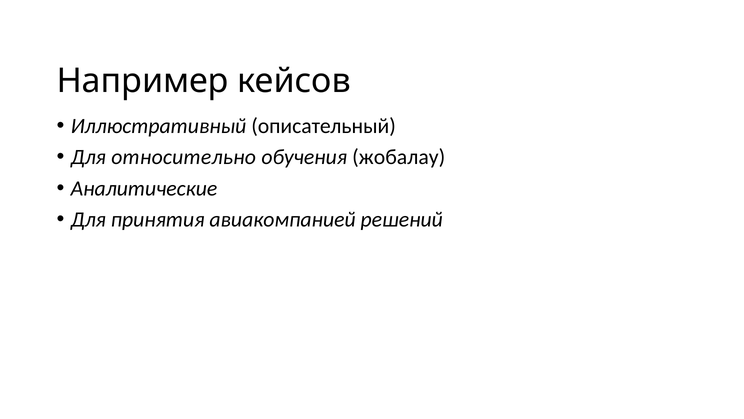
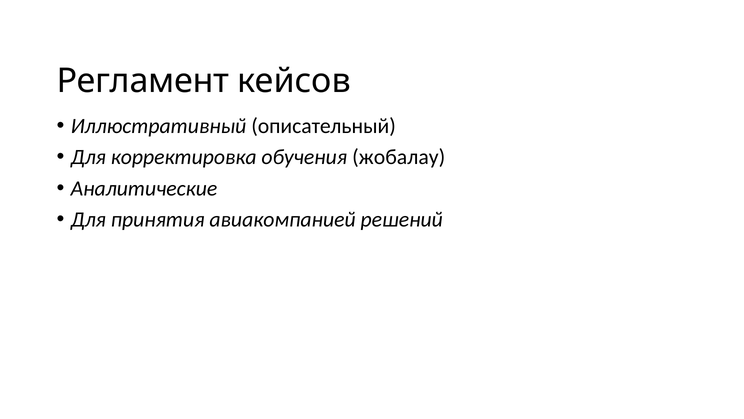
Например: Например -> Регламент
относительно: относительно -> корректировка
